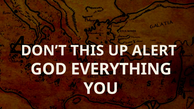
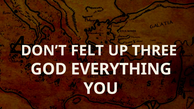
THIS: THIS -> FELT
ALERT: ALERT -> THREE
